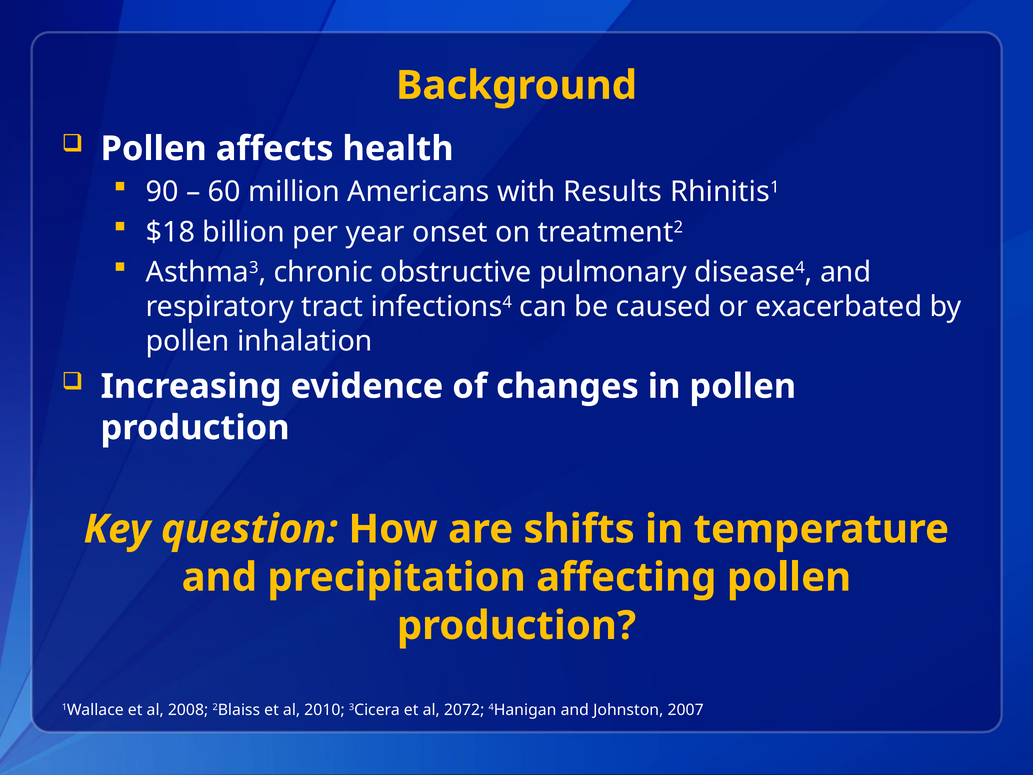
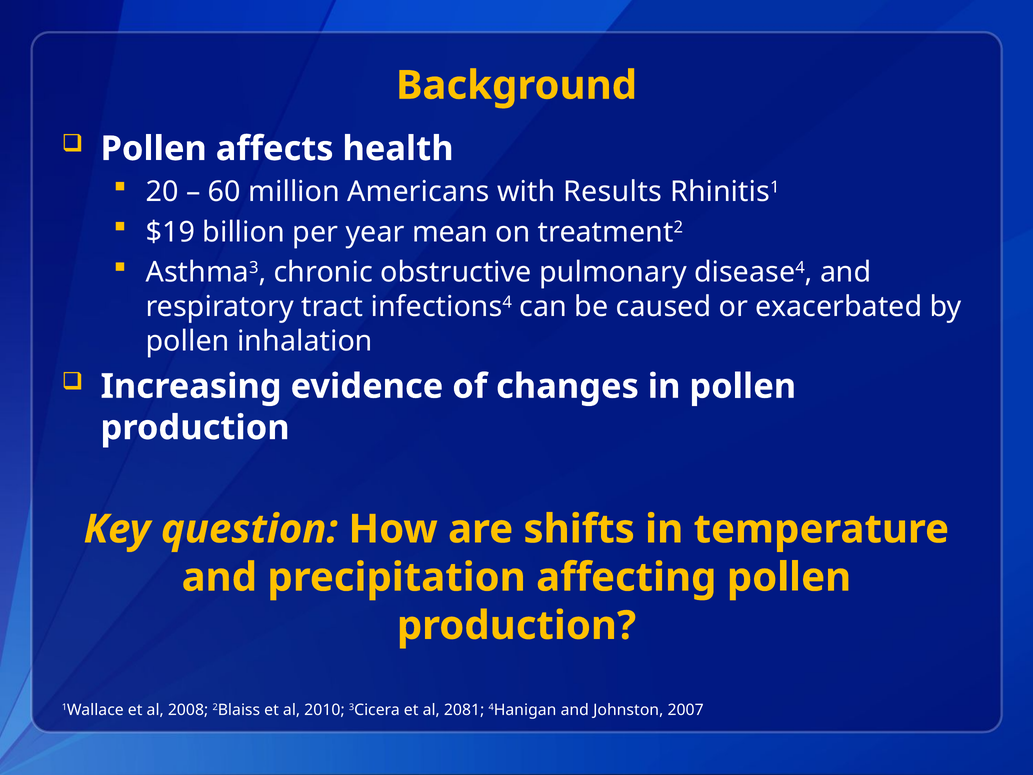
90: 90 -> 20
$18: $18 -> $19
onset: onset -> mean
2072: 2072 -> 2081
